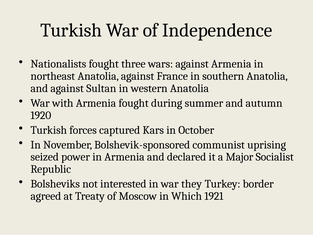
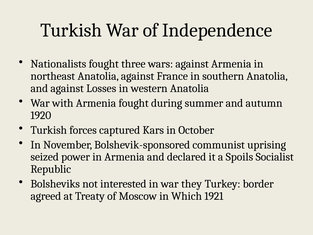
Sultan: Sultan -> Losses
Major: Major -> Spoils
